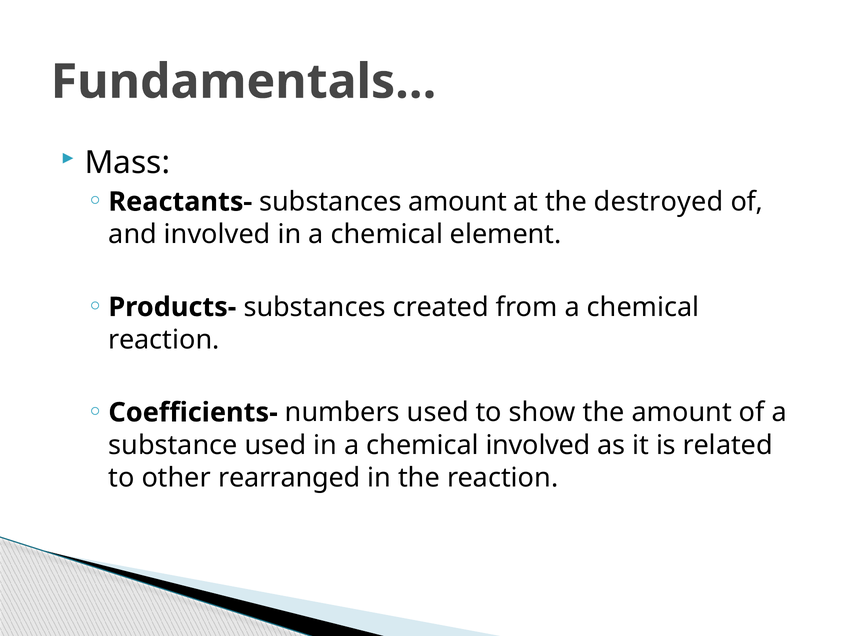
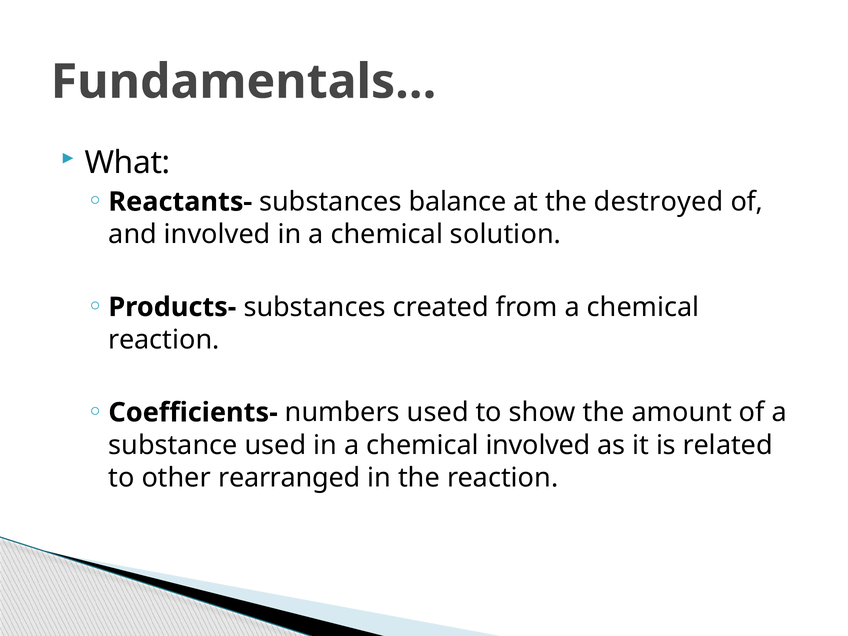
Mass: Mass -> What
substances amount: amount -> balance
element: element -> solution
